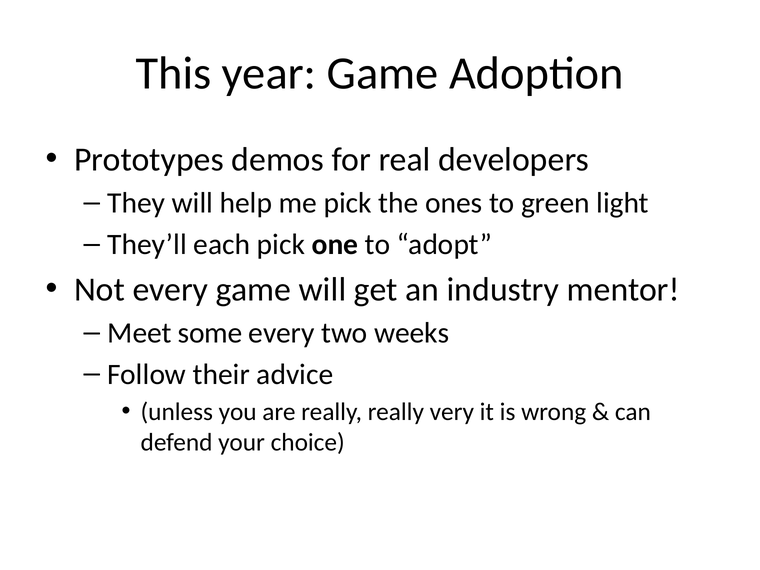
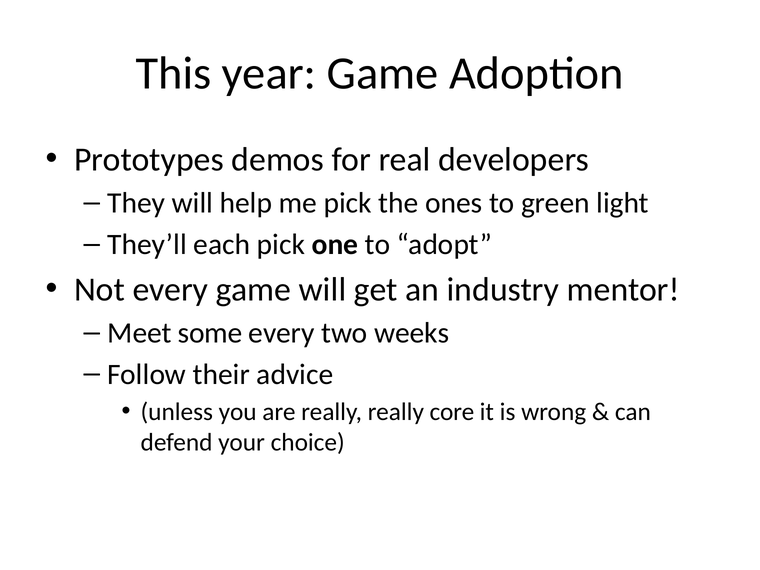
very: very -> core
